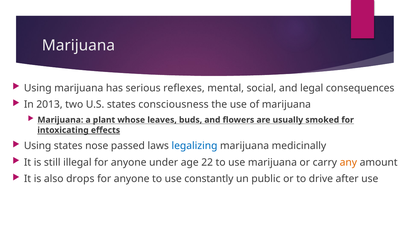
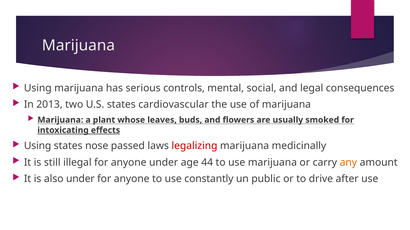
reflexes: reflexes -> controls
consciousness: consciousness -> cardiovascular
legalizing colour: blue -> red
22: 22 -> 44
also drops: drops -> under
